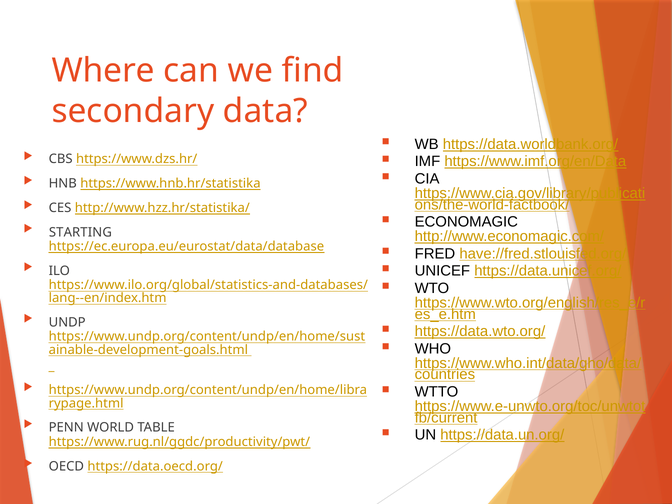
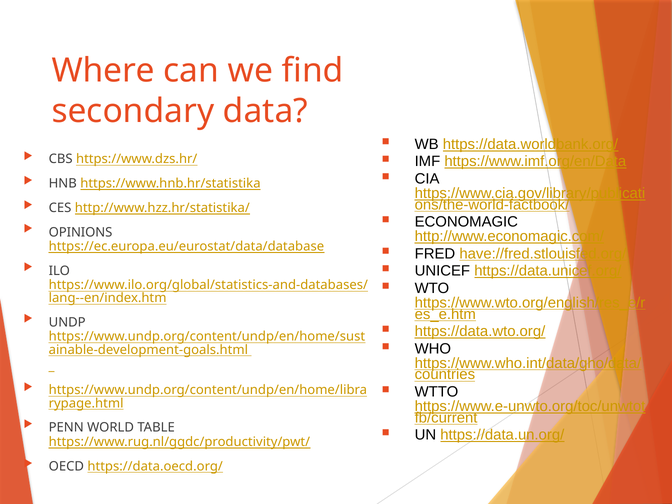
STARTING: STARTING -> OPINIONS
